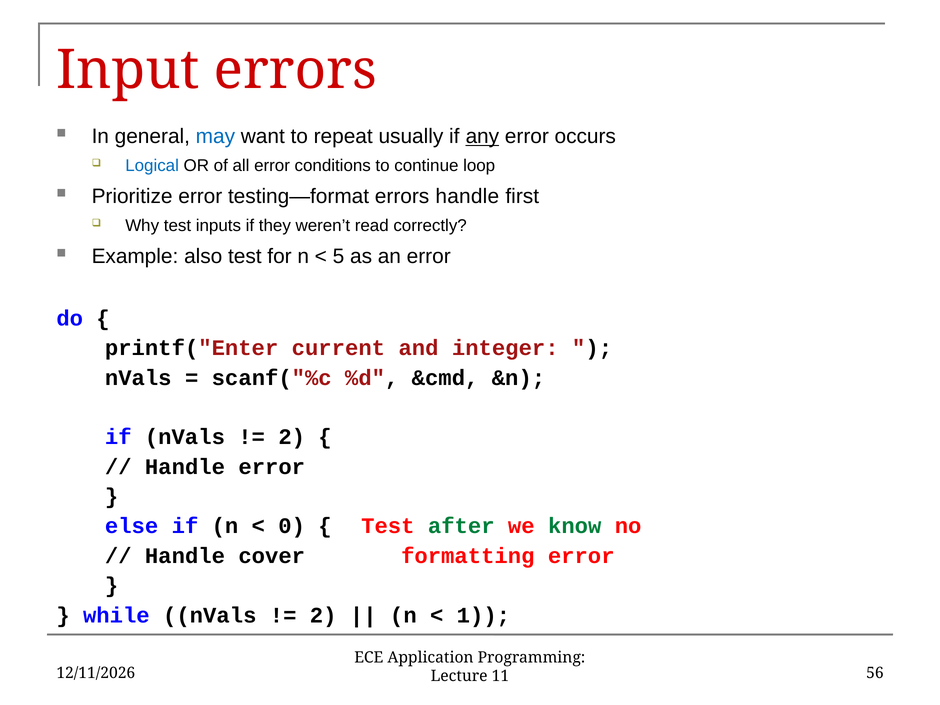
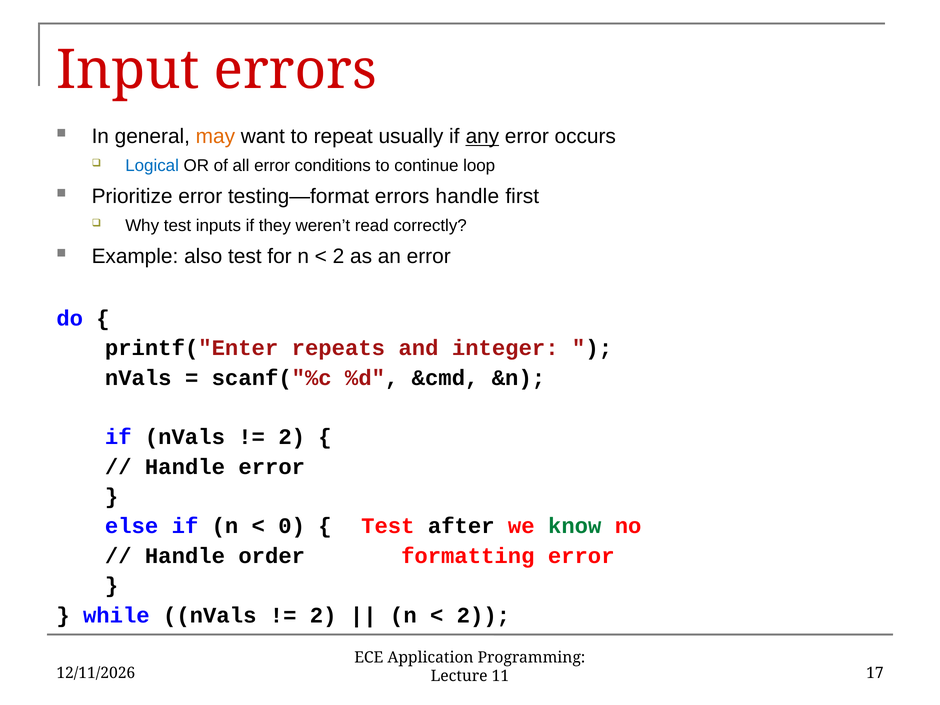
may colour: blue -> orange
5 at (339, 256): 5 -> 2
current: current -> repeats
after colour: green -> black
cover: cover -> order
1 at (483, 615): 1 -> 2
56: 56 -> 17
